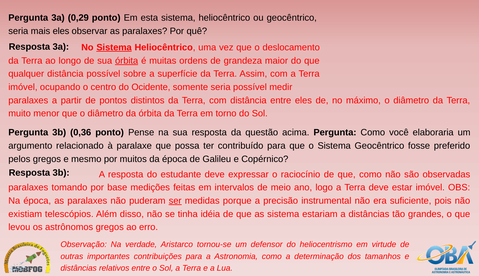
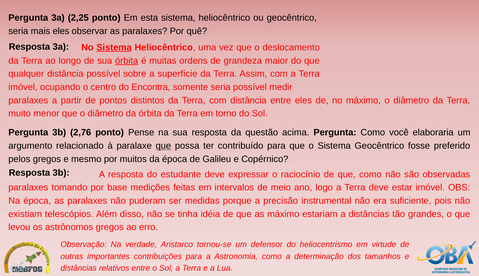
0,29: 0,29 -> 2,25
Ocidente: Ocidente -> Encontra
0,36: 0,36 -> 2,76
que at (163, 146) underline: none -> present
ser underline: present -> none
as sistema: sistema -> máximo
